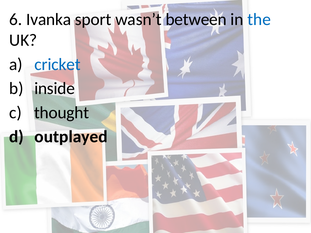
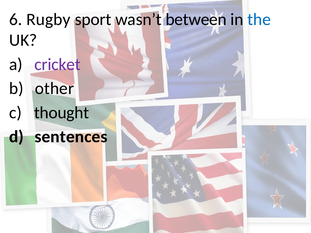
Ivanka: Ivanka -> Rugby
cricket colour: blue -> purple
inside: inside -> other
outplayed: outplayed -> sentences
